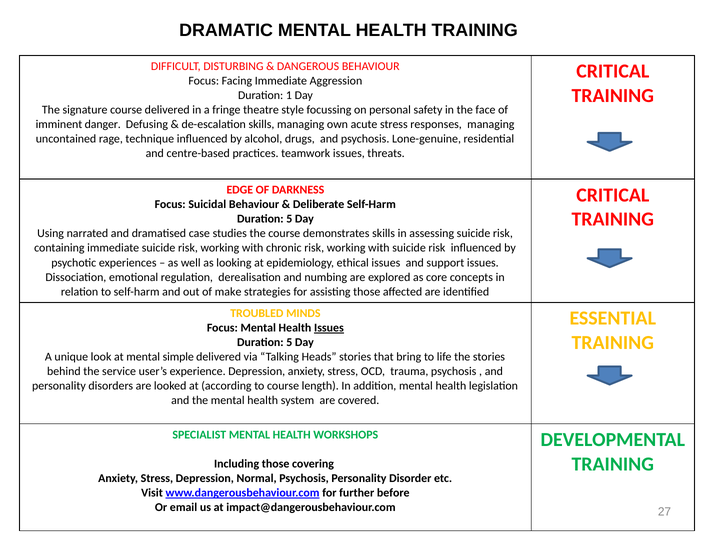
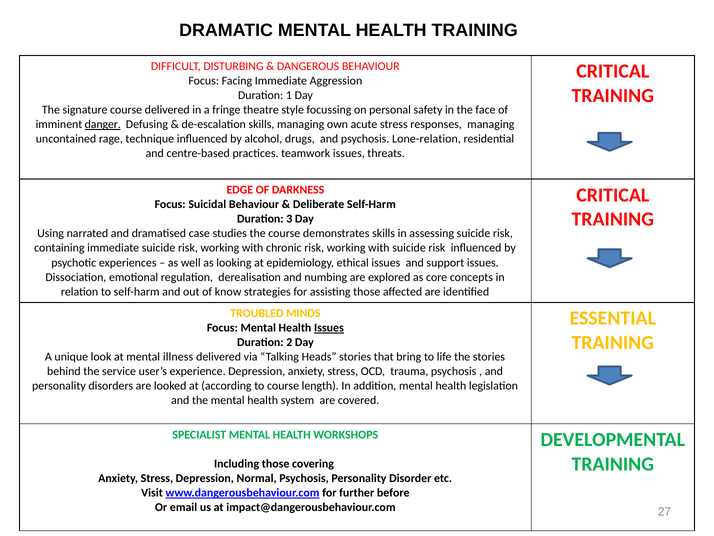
danger underline: none -> present
Lone-genuine: Lone-genuine -> Lone-relation
5 at (289, 219): 5 -> 3
make: make -> know
5 at (289, 342): 5 -> 2
simple: simple -> illness
